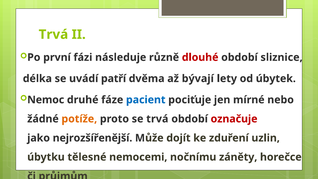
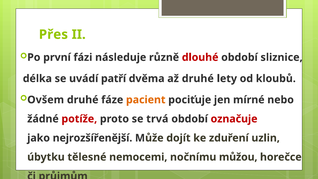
Trvá at (53, 34): Trvá -> Přes
až bývají: bývají -> druhé
úbytek: úbytek -> kloubů
Nemoc: Nemoc -> Ovšem
pacient colour: blue -> orange
potíže colour: orange -> red
záněty: záněty -> můžou
